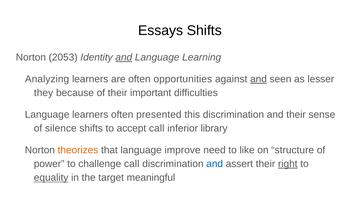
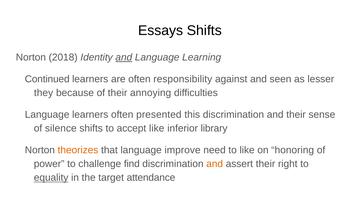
2053: 2053 -> 2018
Analyzing: Analyzing -> Continued
opportunities: opportunities -> responsibility
and at (258, 79) underline: present -> none
important: important -> annoying
accept call: call -> like
structure: structure -> honoring
challenge call: call -> find
and at (215, 164) colour: blue -> orange
right underline: present -> none
meaningful: meaningful -> attendance
